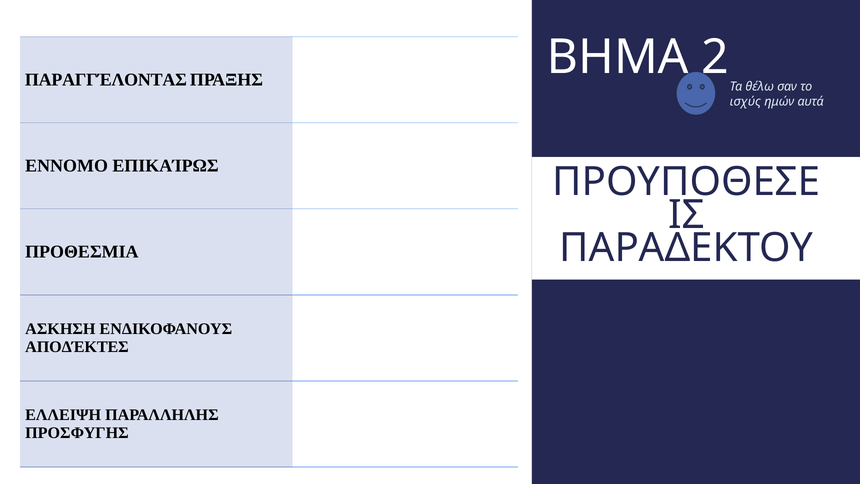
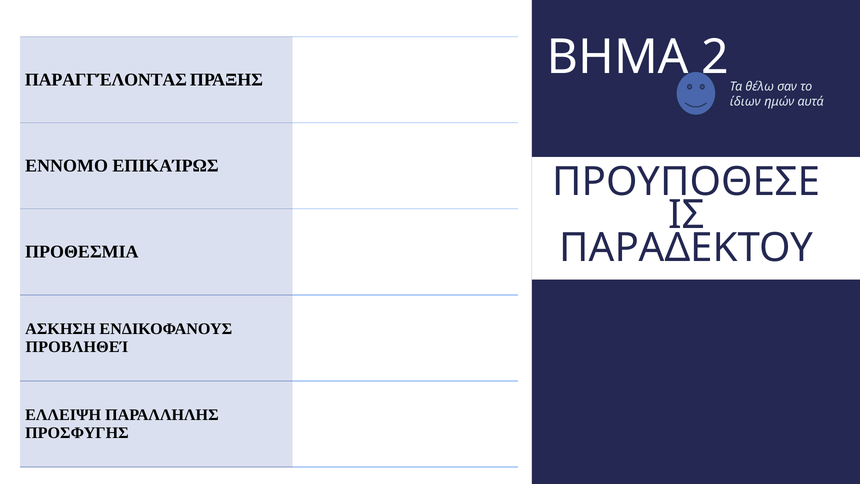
ισχύς: ισχύς -> ίδιων
ΑΠΟΔΈΚΤΕΣ: ΑΠΟΔΈΚΤΕΣ -> ΠΡΟΒΛΗΘΕΊ
